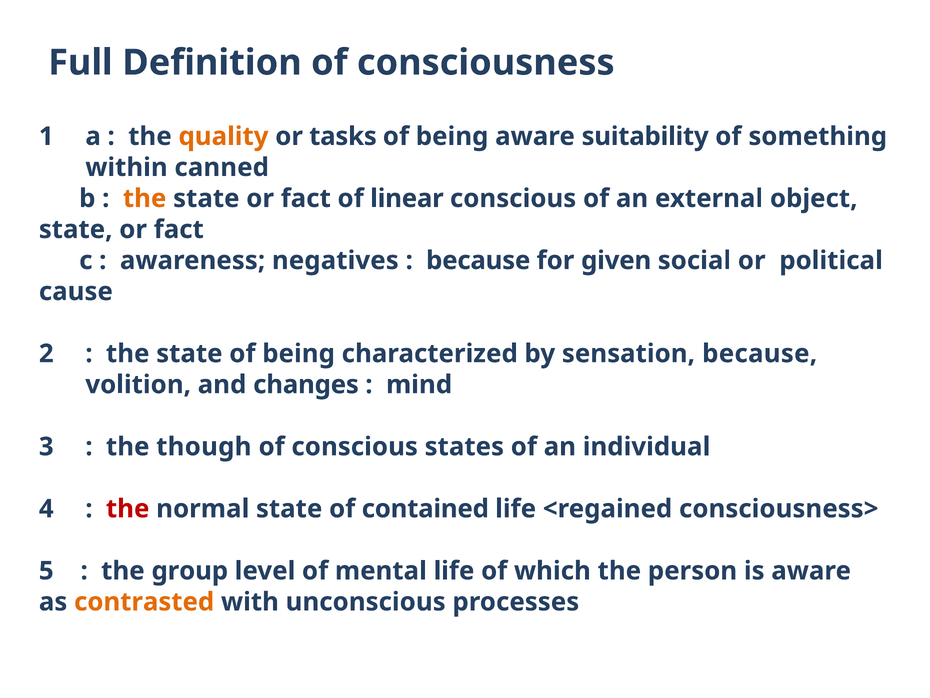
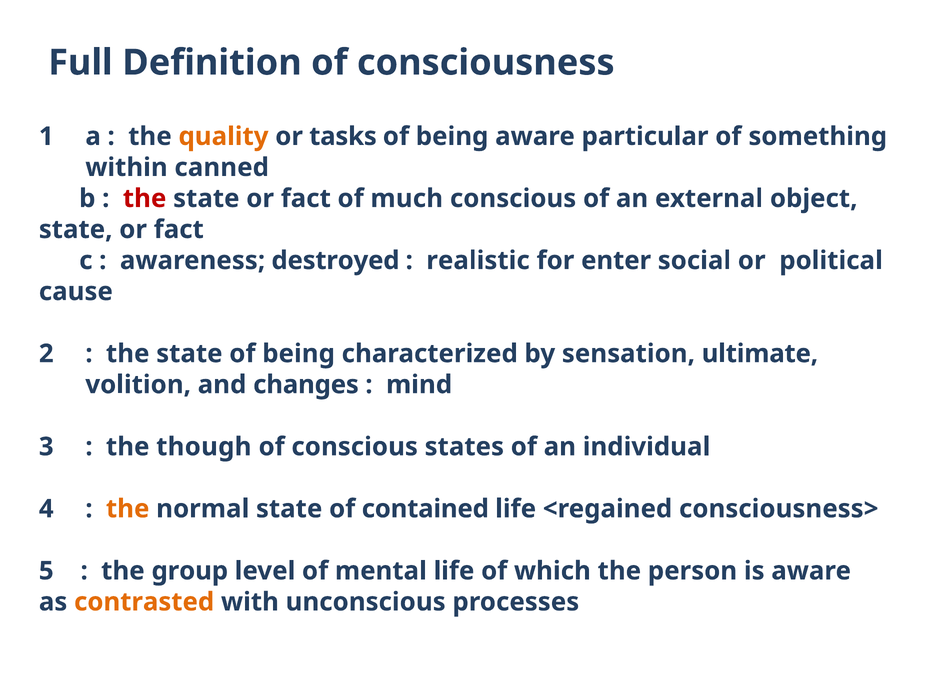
suitability: suitability -> particular
the at (145, 198) colour: orange -> red
linear: linear -> much
negatives: negatives -> destroyed
because at (478, 260): because -> realistic
given: given -> enter
sensation because: because -> ultimate
the at (128, 508) colour: red -> orange
